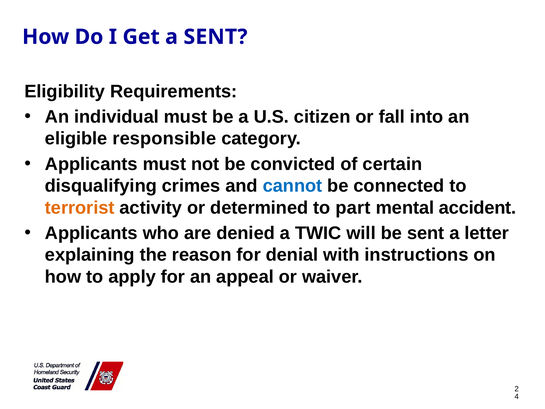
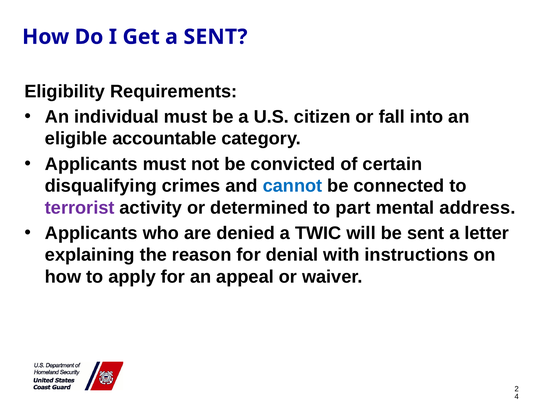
responsible: responsible -> accountable
terrorist colour: orange -> purple
accident: accident -> address
